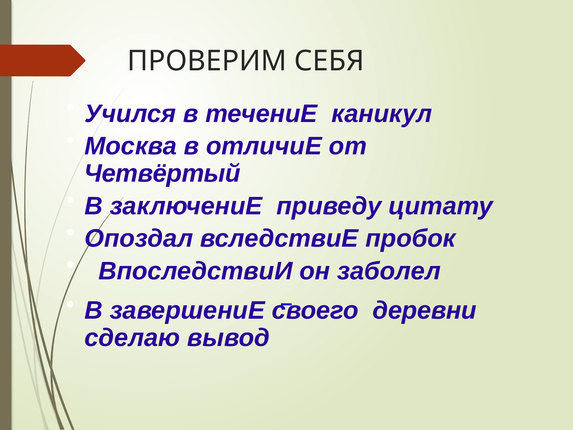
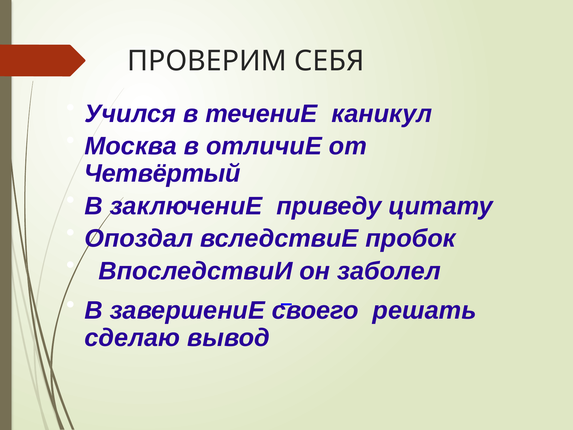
деревни: деревни -> решать
